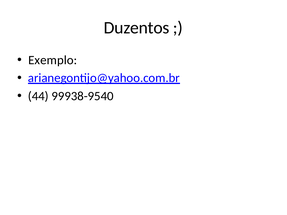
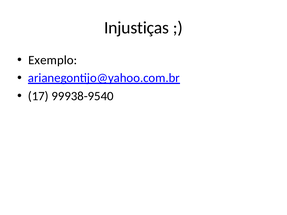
Duzentos: Duzentos -> Injustiças
44: 44 -> 17
